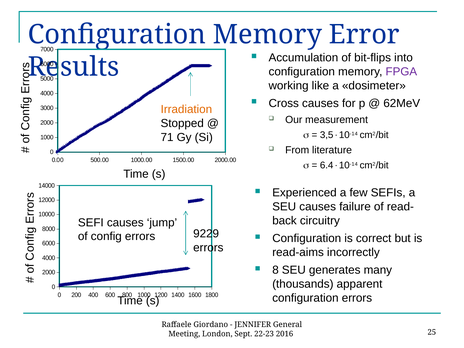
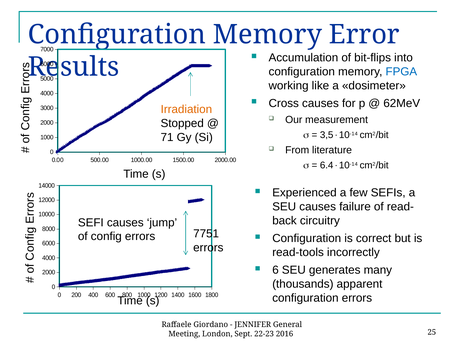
FPGA colour: purple -> blue
9229: 9229 -> 7751
read-aims: read-aims -> read-tools
8: 8 -> 6
